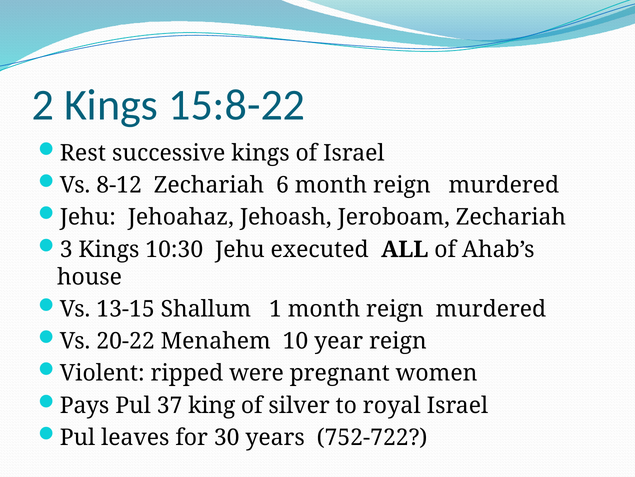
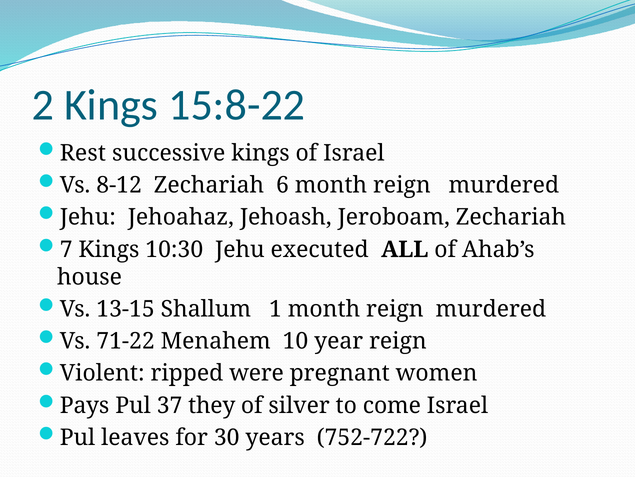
3: 3 -> 7
20-22: 20-22 -> 71-22
king: king -> they
royal: royal -> come
